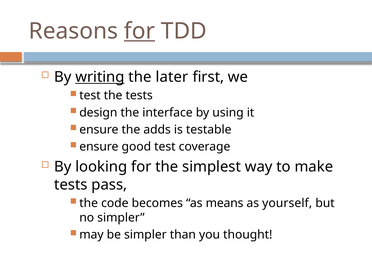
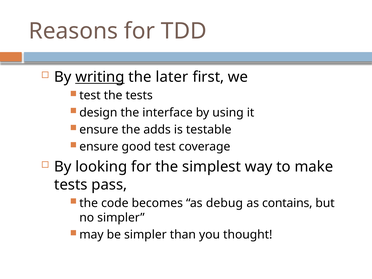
for at (139, 31) underline: present -> none
means: means -> debug
yourself: yourself -> contains
